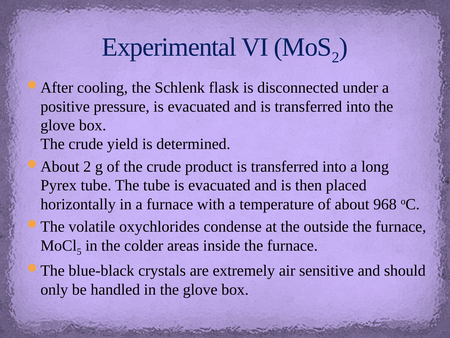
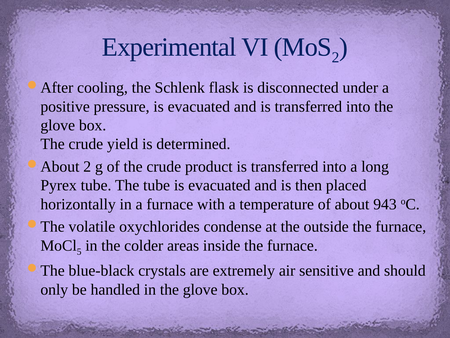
968: 968 -> 943
